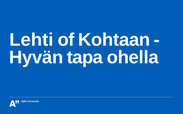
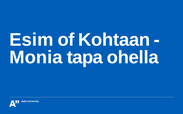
Lehti: Lehti -> Esim
Hyvän: Hyvän -> Monia
